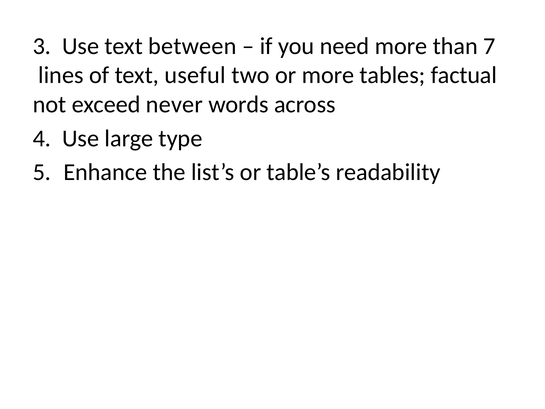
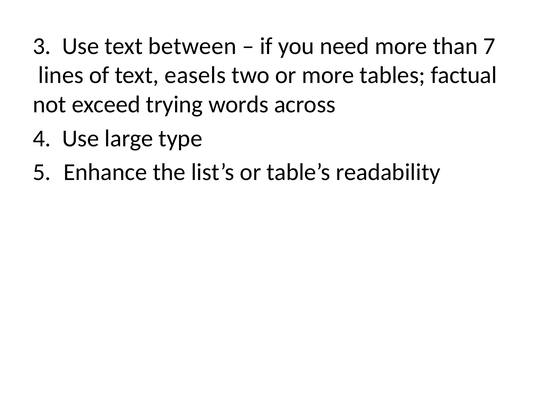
useful: useful -> easels
never: never -> trying
